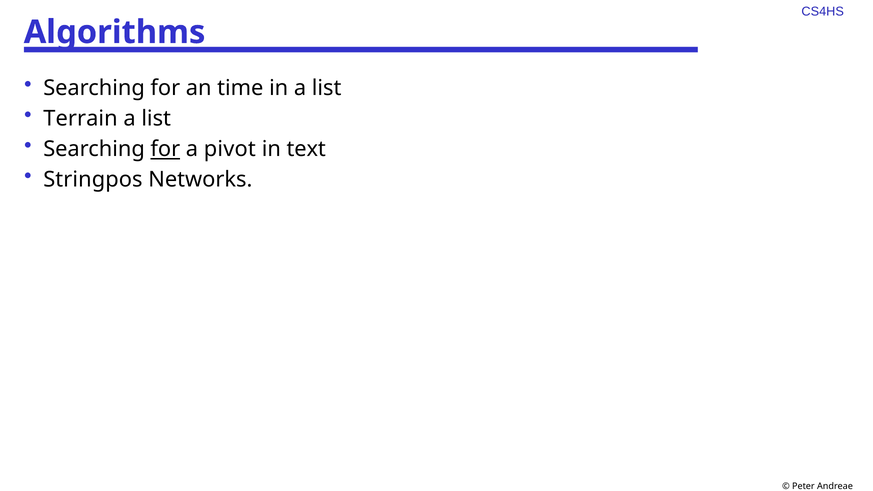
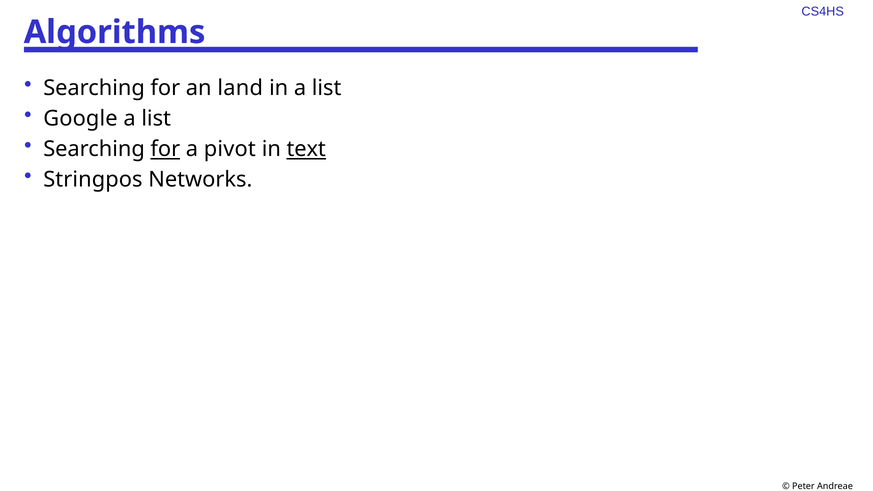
time: time -> land
Terrain: Terrain -> Google
text underline: none -> present
